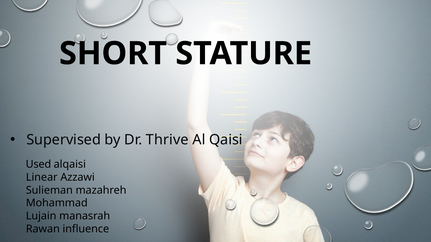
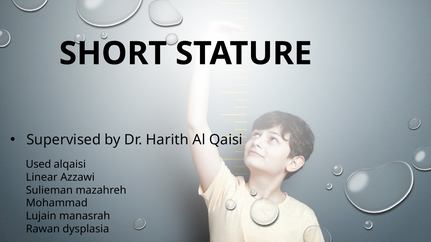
Thrive: Thrive -> Harith
influence: influence -> dysplasia
